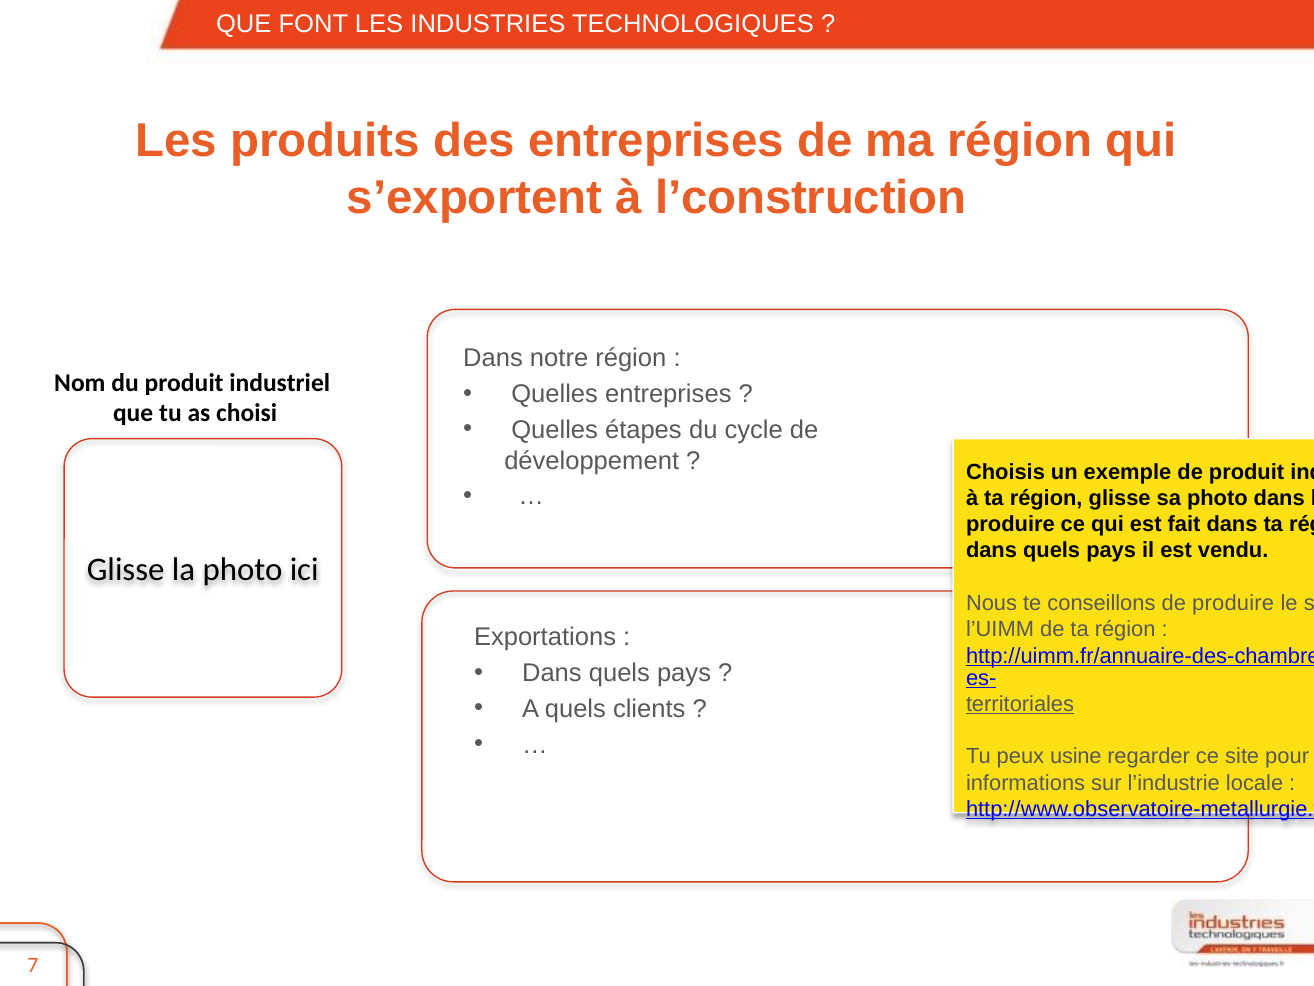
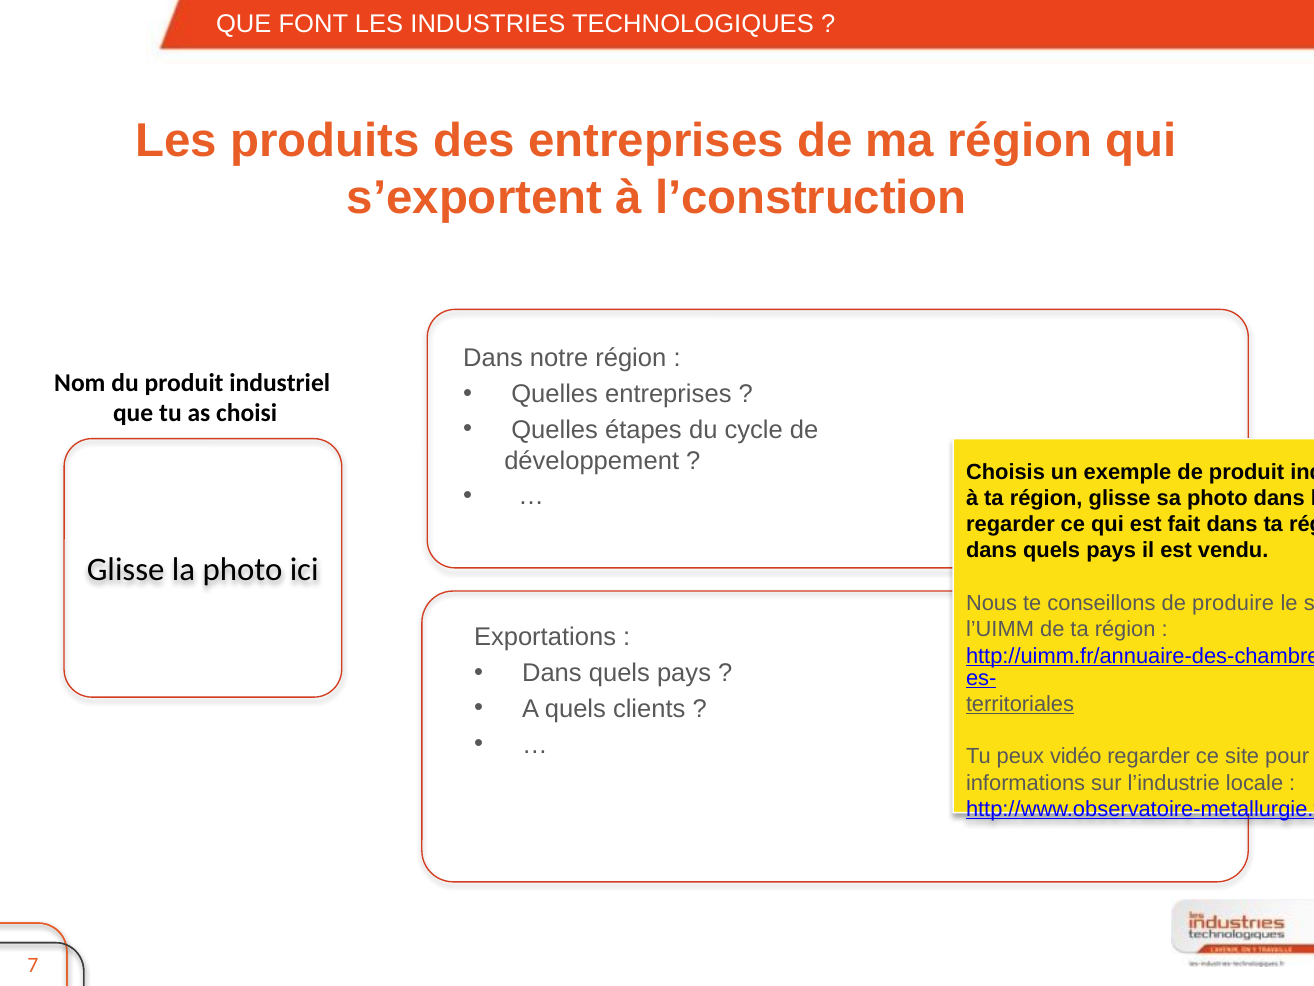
produire at (1010, 524): produire -> regarder
usine: usine -> vidéo
